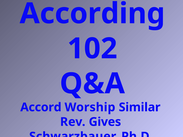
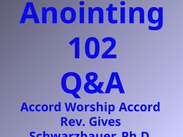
According: According -> Anointing
Worship Similar: Similar -> Accord
